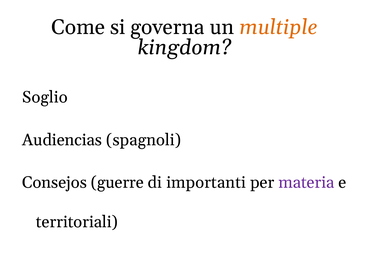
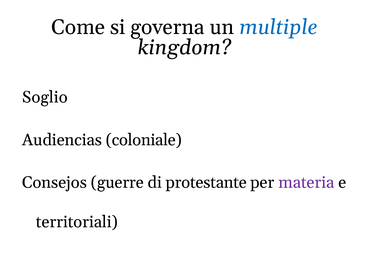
multiple colour: orange -> blue
spagnoli: spagnoli -> coloniale
importanti: importanti -> protestante
